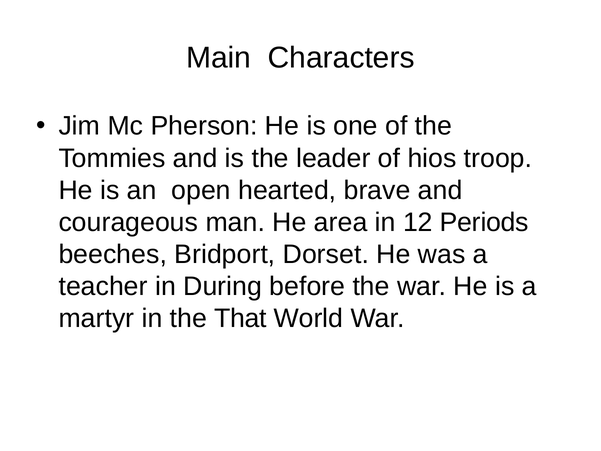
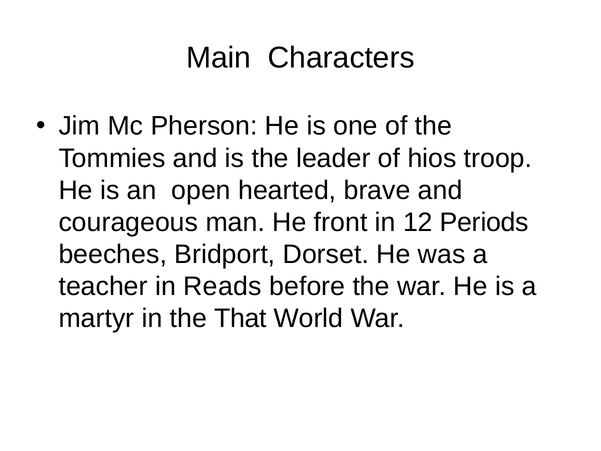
area: area -> front
During: During -> Reads
